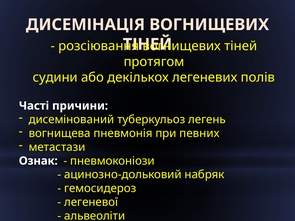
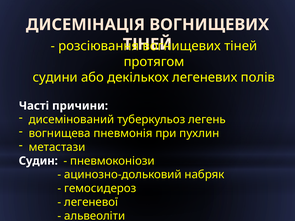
певних: певних -> пухлин
Ознак: Ознак -> Судин
